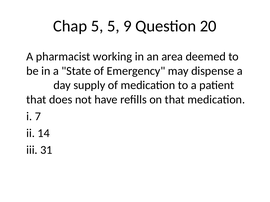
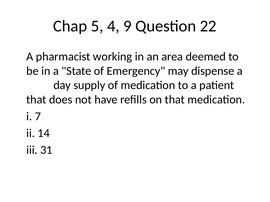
5 5: 5 -> 4
20: 20 -> 22
